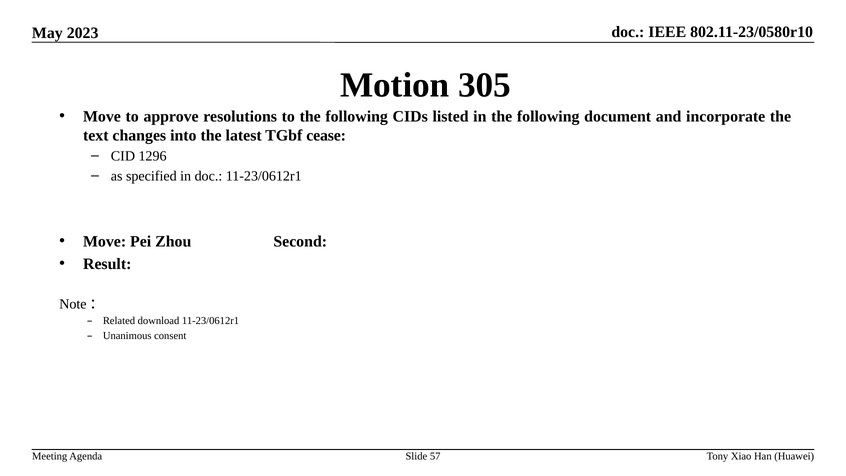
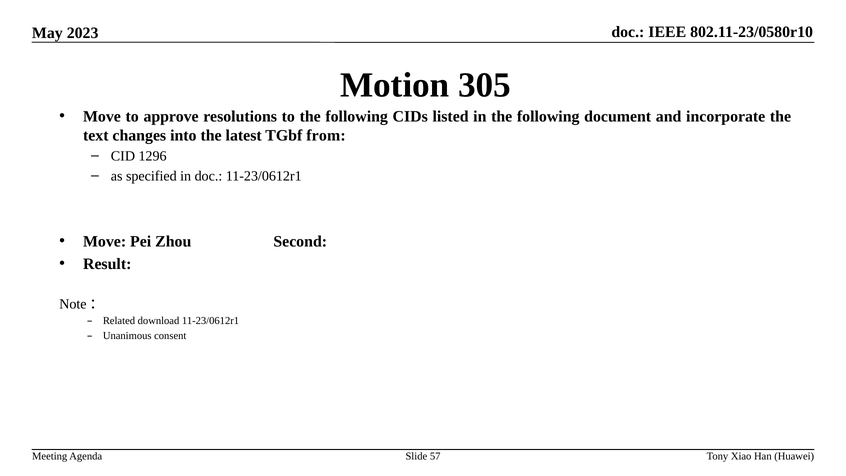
cease: cease -> from
